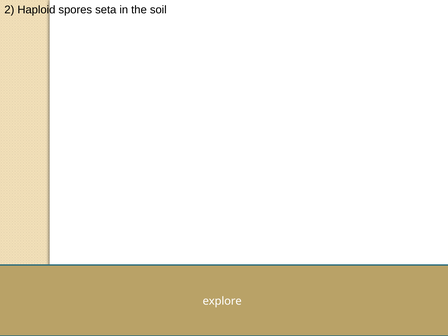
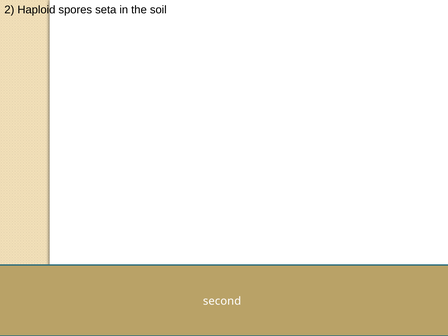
explore: explore -> second
